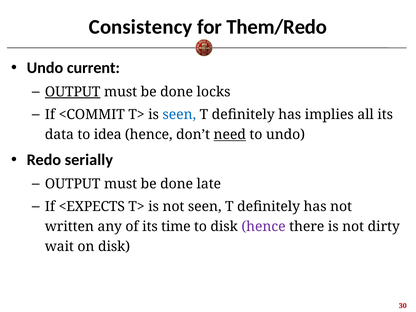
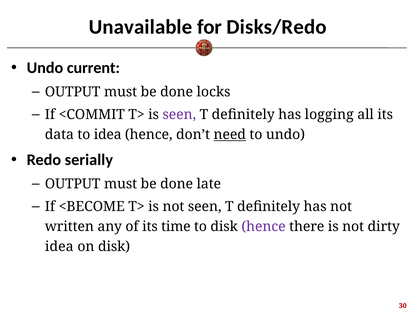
Consistency: Consistency -> Unavailable
Them/Redo: Them/Redo -> Disks/Redo
OUTPUT at (73, 92) underline: present -> none
seen at (179, 115) colour: blue -> purple
implies: implies -> logging
<EXPECTS: <EXPECTS -> <BECOME
wait at (59, 247): wait -> idea
